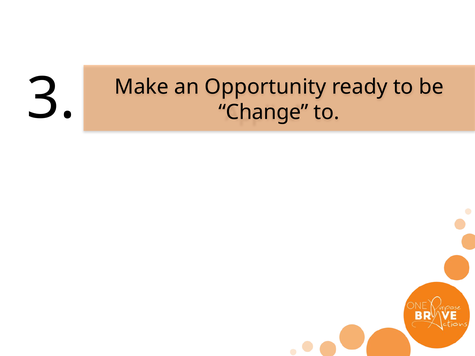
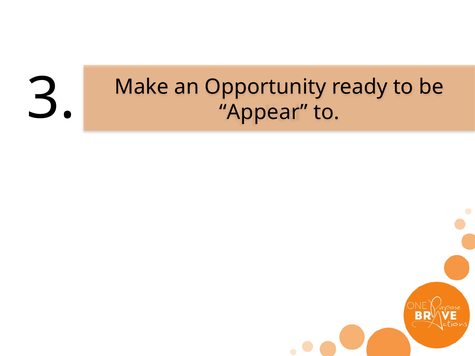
Change: Change -> Appear
